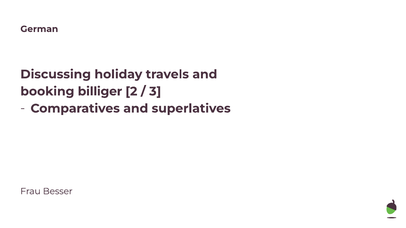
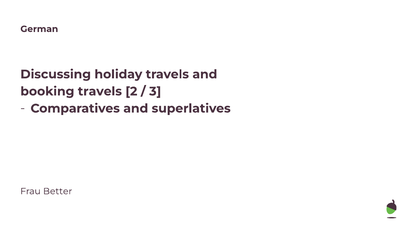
booking billiger: billiger -> travels
Besser: Besser -> Better
